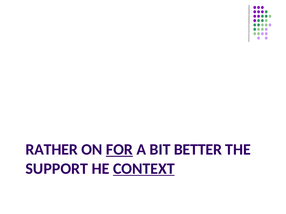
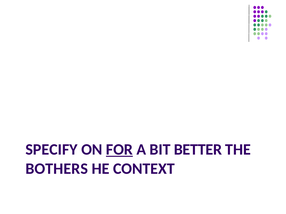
RATHER: RATHER -> SPECIFY
SUPPORT: SUPPORT -> BOTHERS
CONTEXT underline: present -> none
